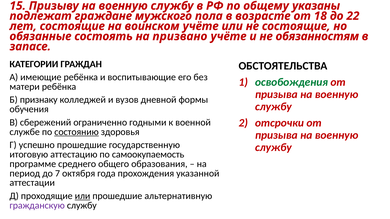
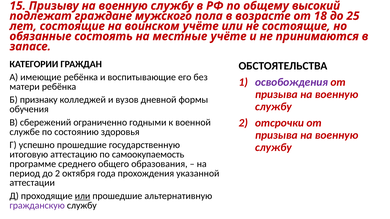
указаны: указаны -> высокий
22: 22 -> 25
призвано: призвано -> местные
обязанностям: обязанностям -> принимаются
освобождения colour: green -> purple
состоянию underline: present -> none
до 7: 7 -> 2
